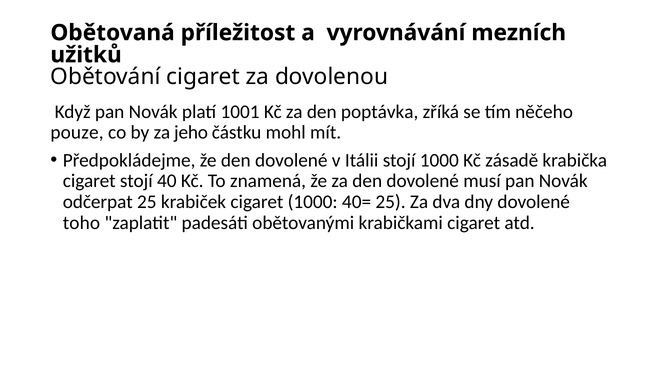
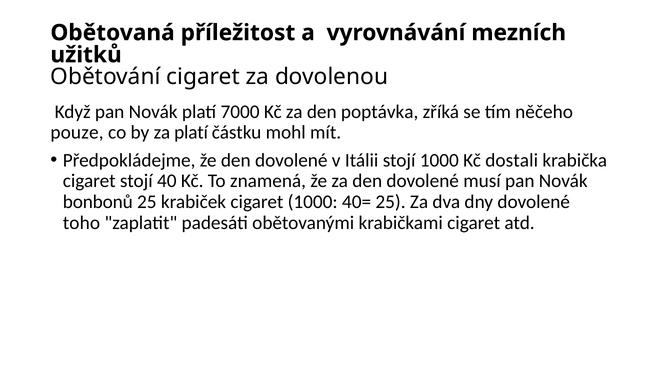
1001: 1001 -> 7000
za jeho: jeho -> platí
zásadě: zásadě -> dostali
odčerpat: odčerpat -> bonbonů
